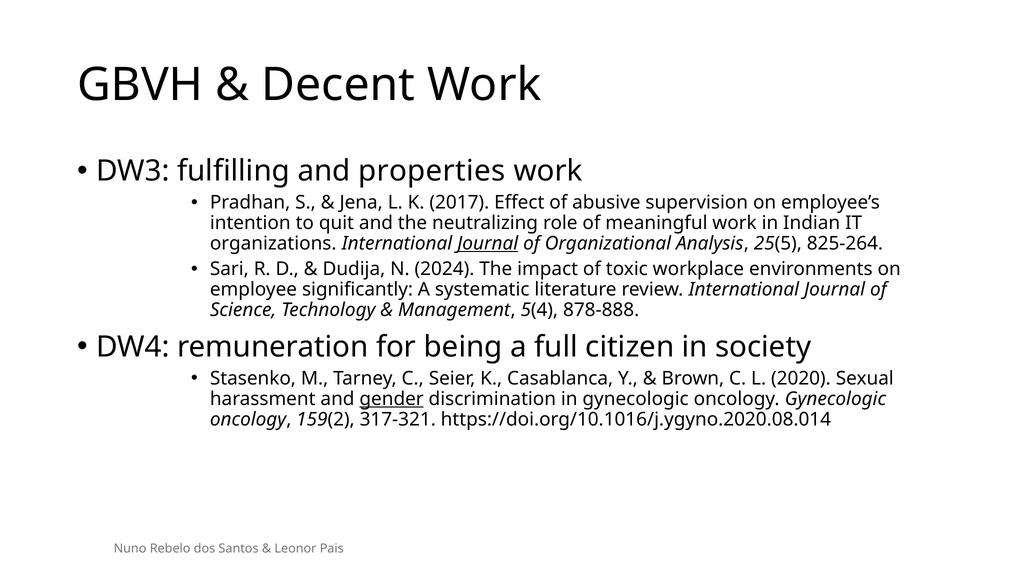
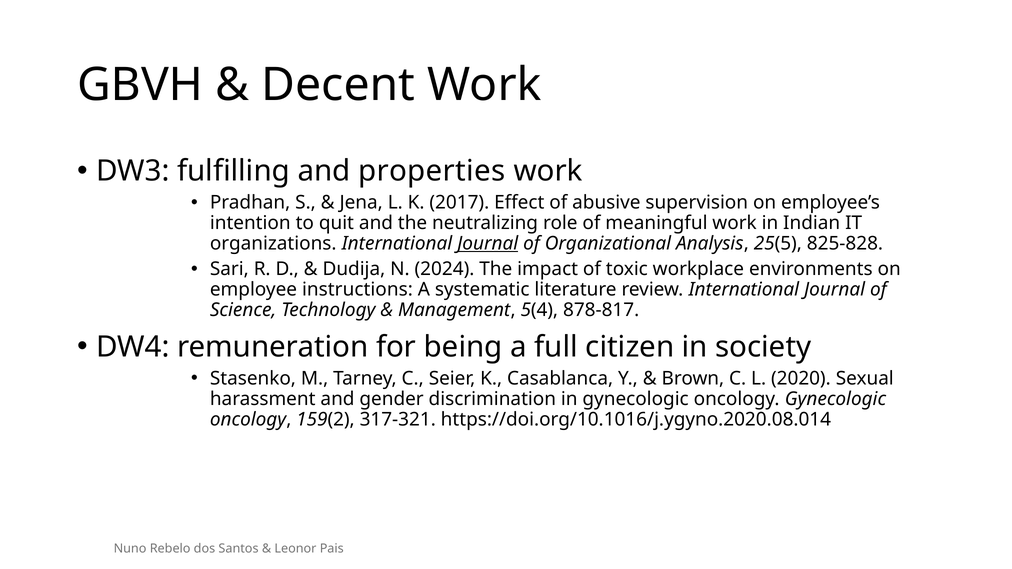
825-264: 825-264 -> 825-828
significantly: significantly -> instructions
878-888: 878-888 -> 878-817
gender underline: present -> none
